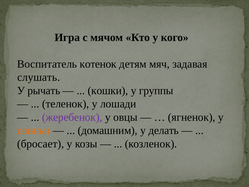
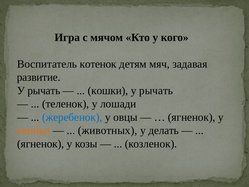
слушать: слушать -> развитие
группы at (156, 90): группы -> рычать
жеребенок colour: purple -> blue
домашним: домашним -> животных
бросает at (41, 144): бросает -> ягненок
